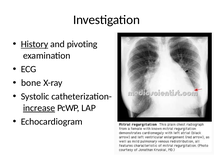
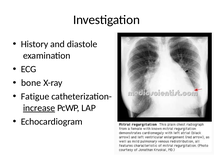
History underline: present -> none
pivoting: pivoting -> diastole
Systolic: Systolic -> Fatigue
